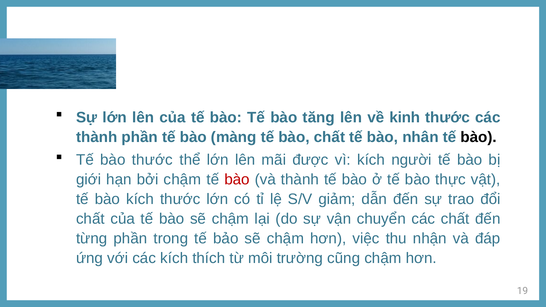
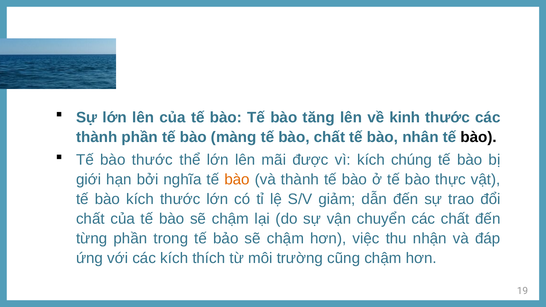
người: người -> chúng
bởi chậm: chậm -> nghĩa
bào at (237, 180) colour: red -> orange
